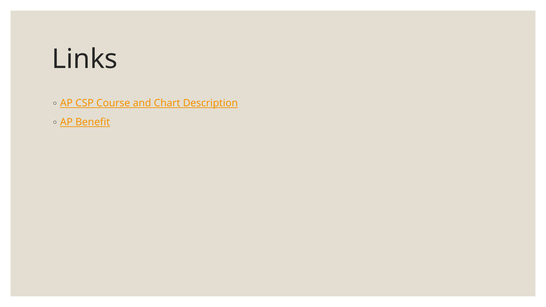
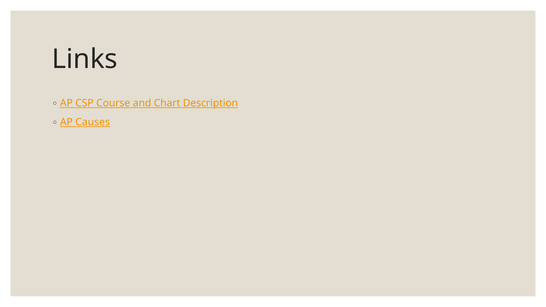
Benefit: Benefit -> Causes
